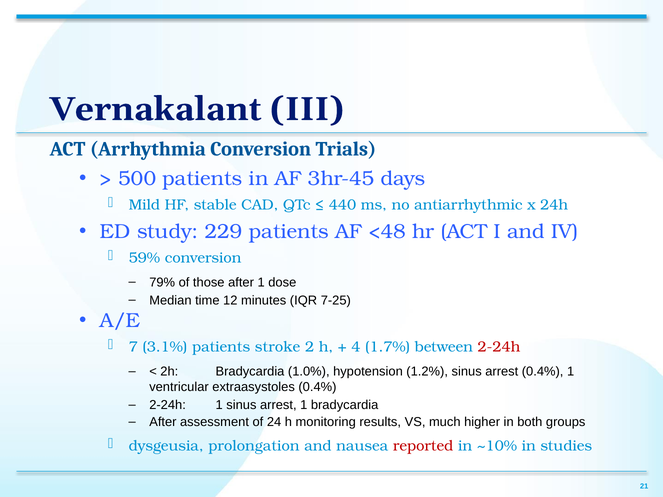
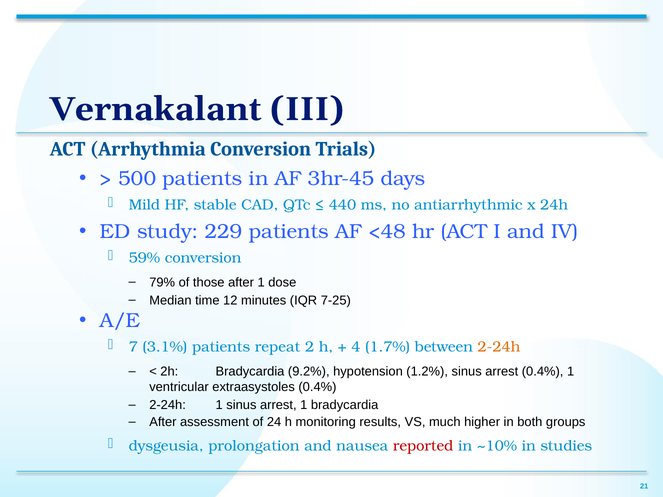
stroke: stroke -> repeat
2-24h at (499, 347) colour: red -> orange
1.0%: 1.0% -> 9.2%
